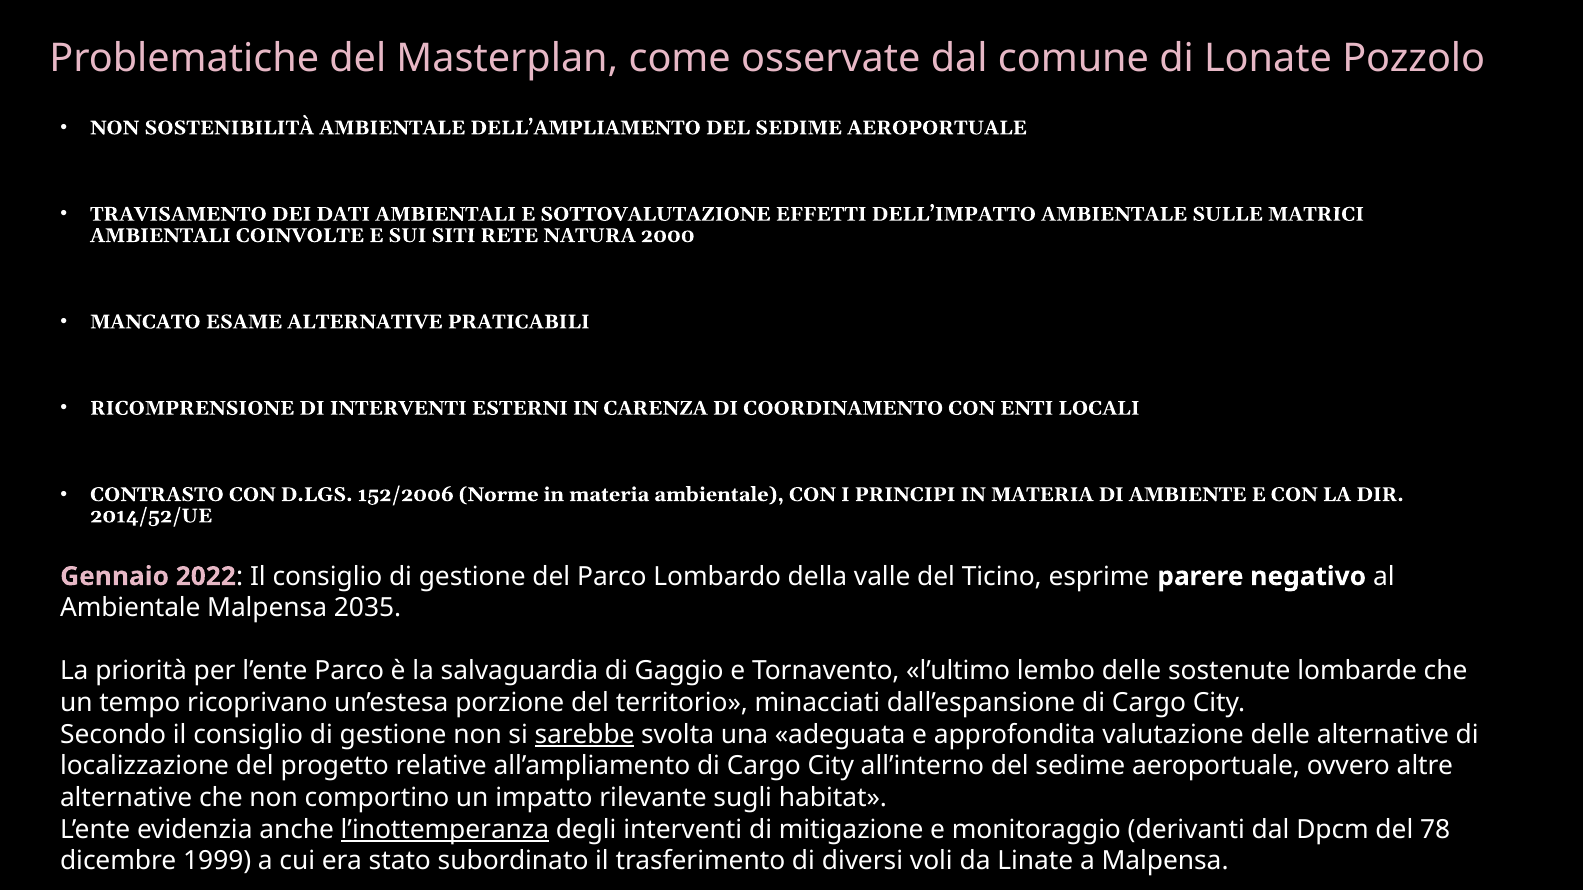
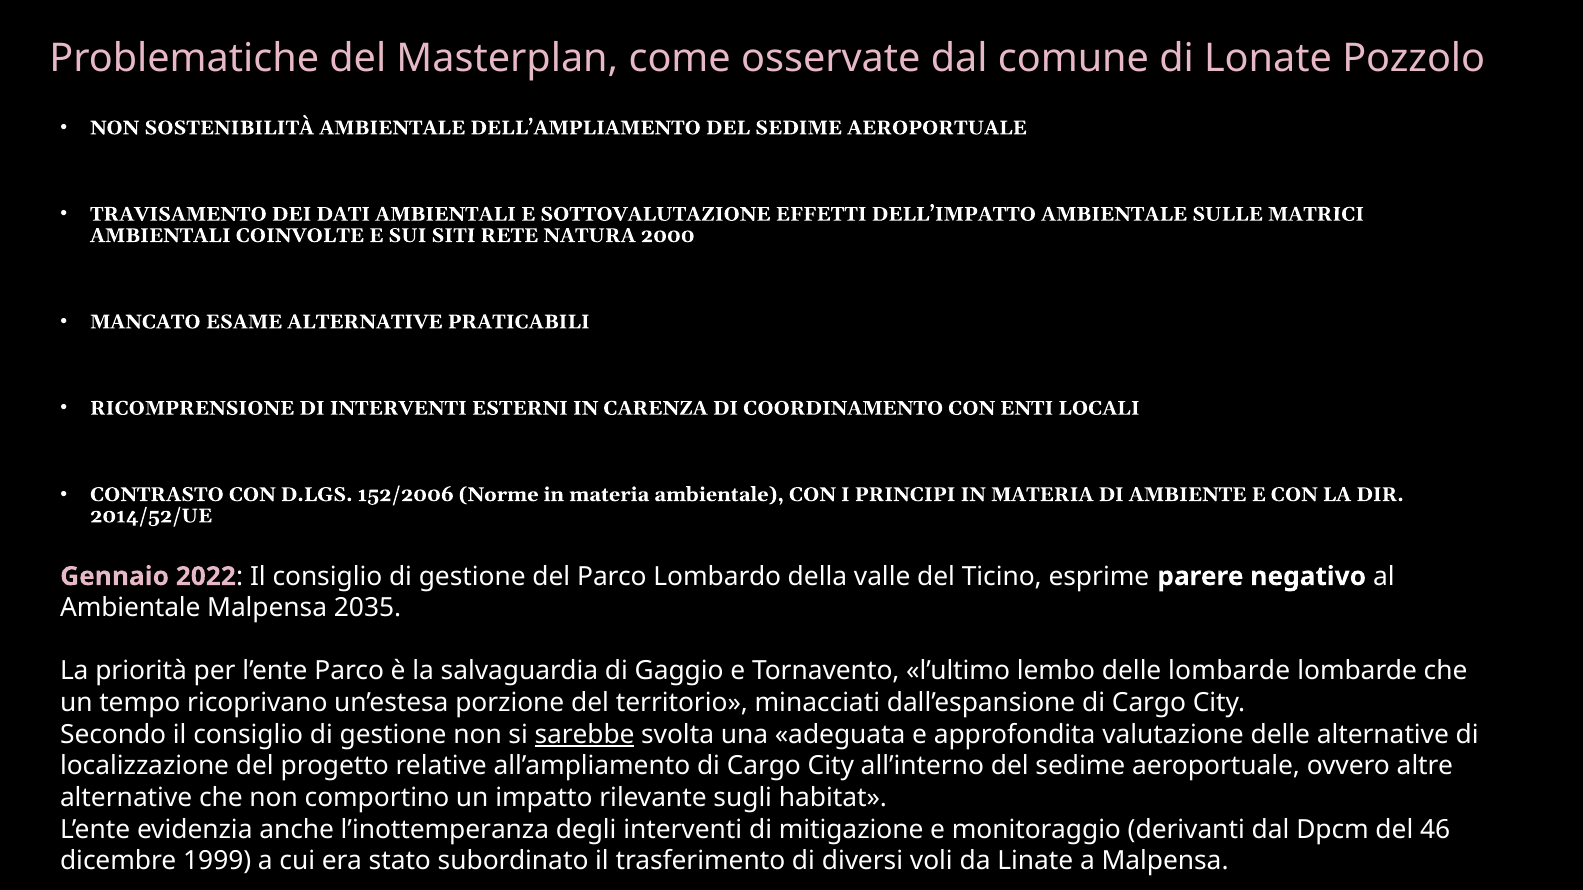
delle sostenute: sostenute -> lombarde
l’inottemperanza underline: present -> none
78: 78 -> 46
